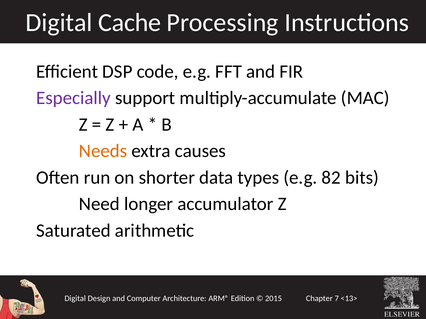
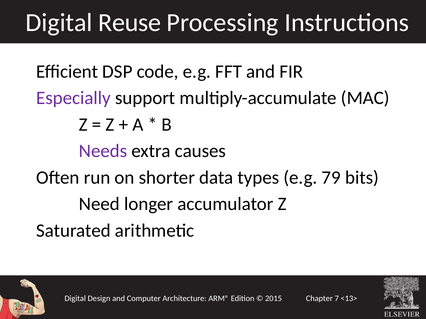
Cache: Cache -> Reuse
Needs colour: orange -> purple
82: 82 -> 79
